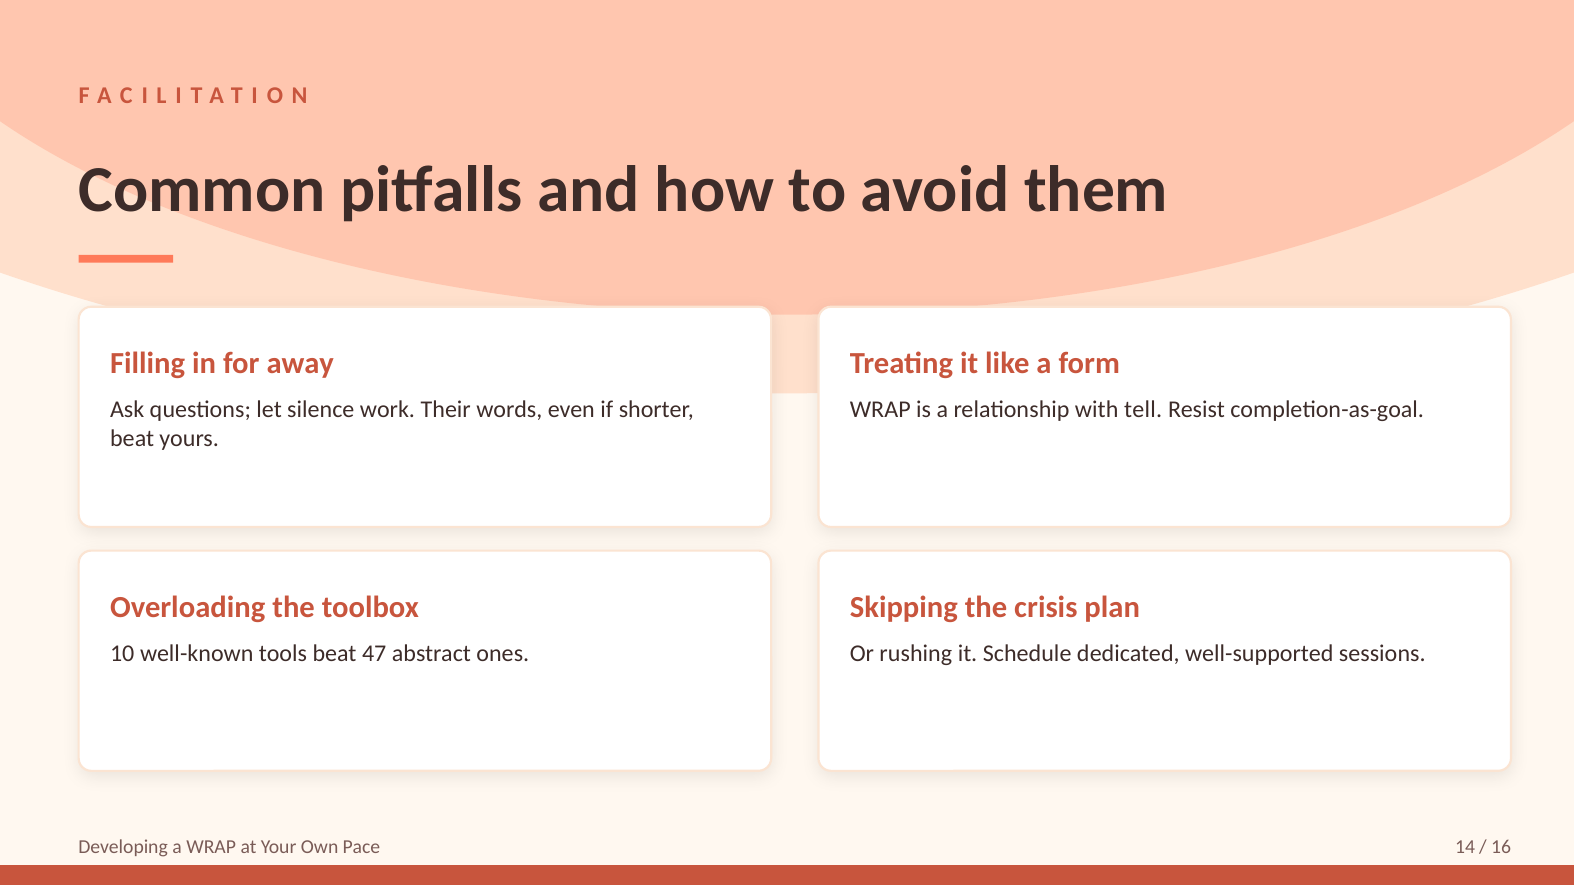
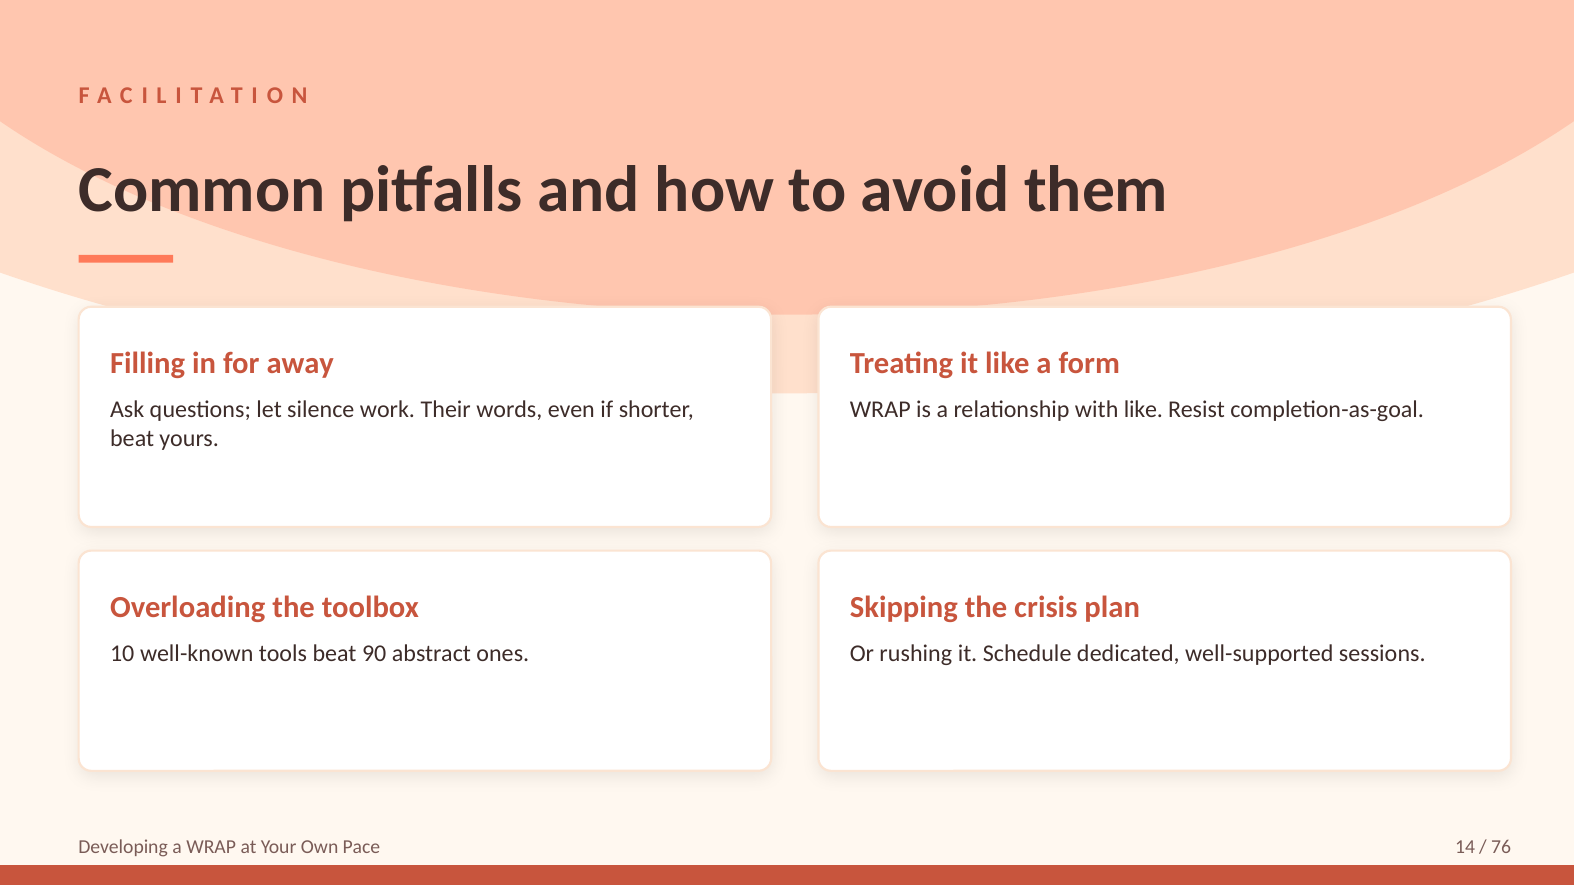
with tell: tell -> like
47: 47 -> 90
16: 16 -> 76
